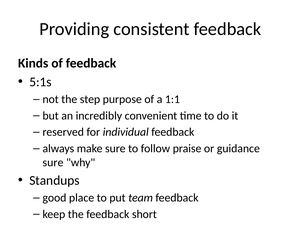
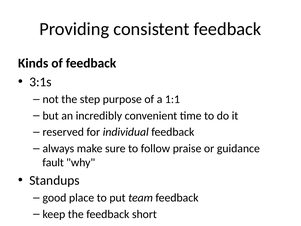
5:1s: 5:1s -> 3:1s
sure at (53, 162): sure -> fault
